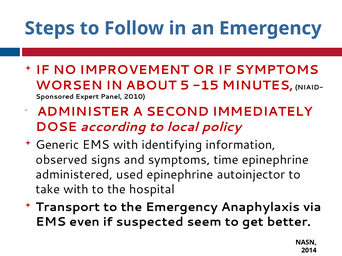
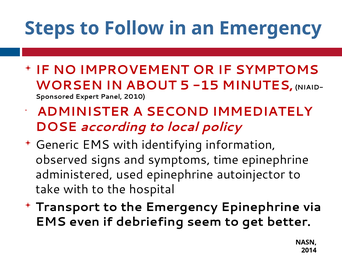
Emergency Anaphylaxis: Anaphylaxis -> Epinephrine
suspected: suspected -> debriefing
